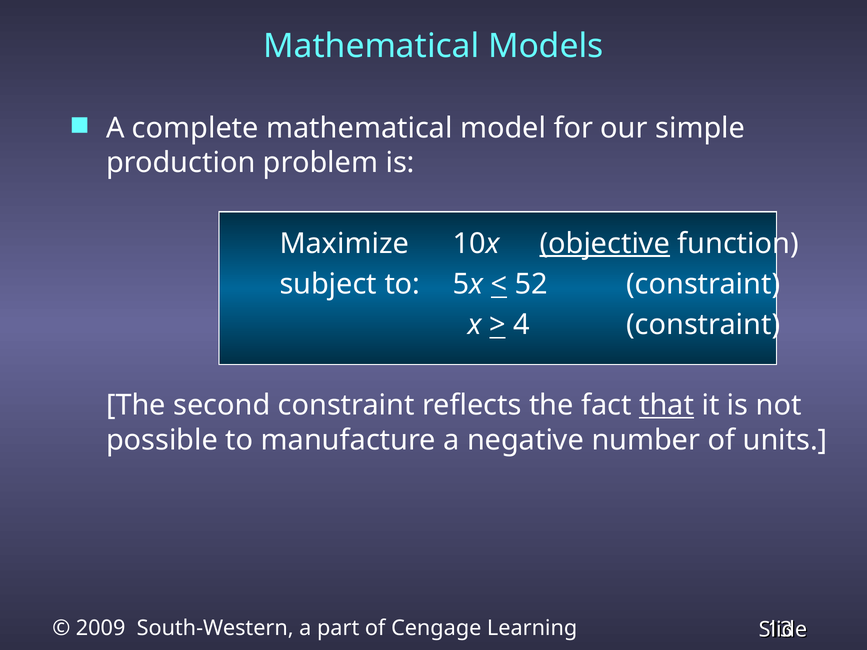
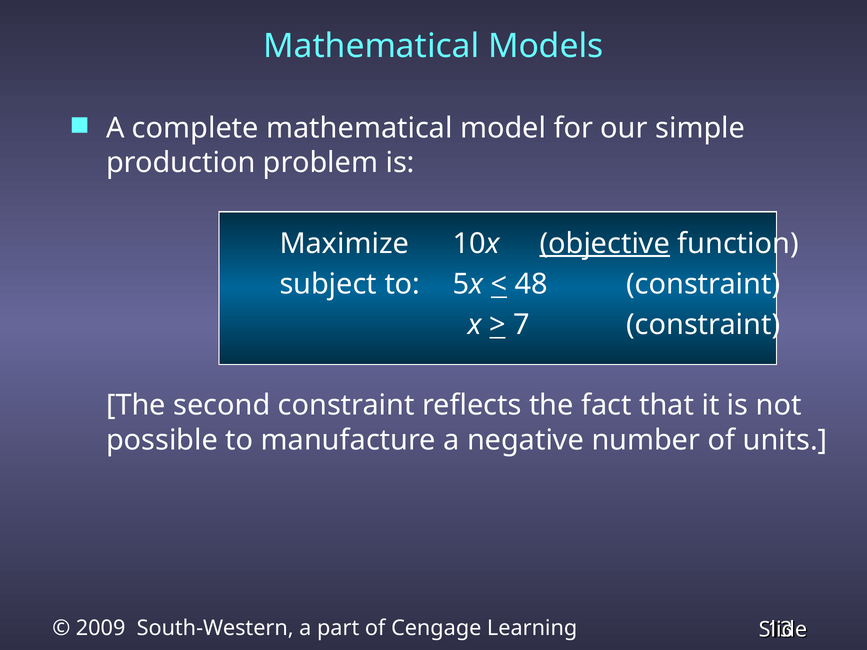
52: 52 -> 48
4: 4 -> 7
that underline: present -> none
